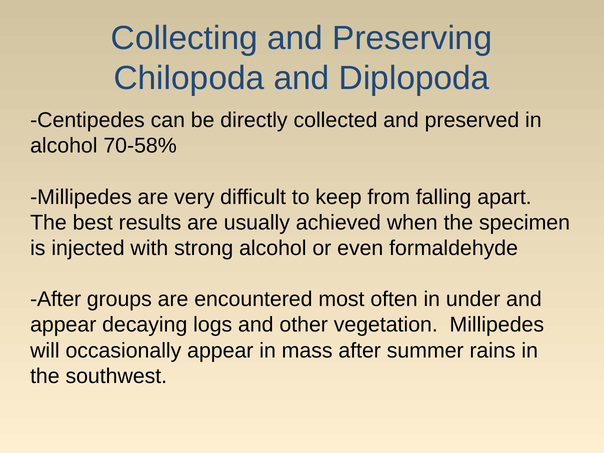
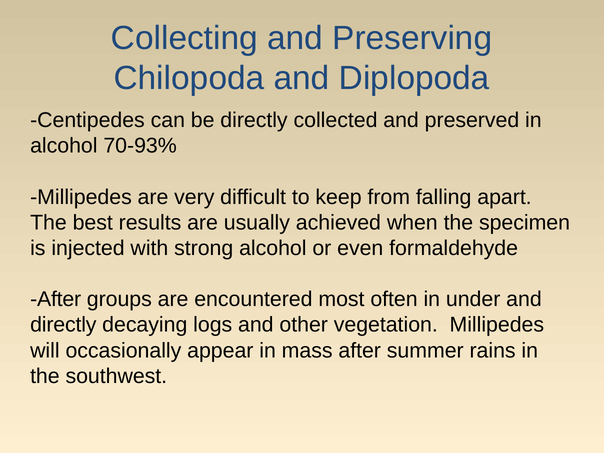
70-58%: 70-58% -> 70-93%
appear at (63, 325): appear -> directly
